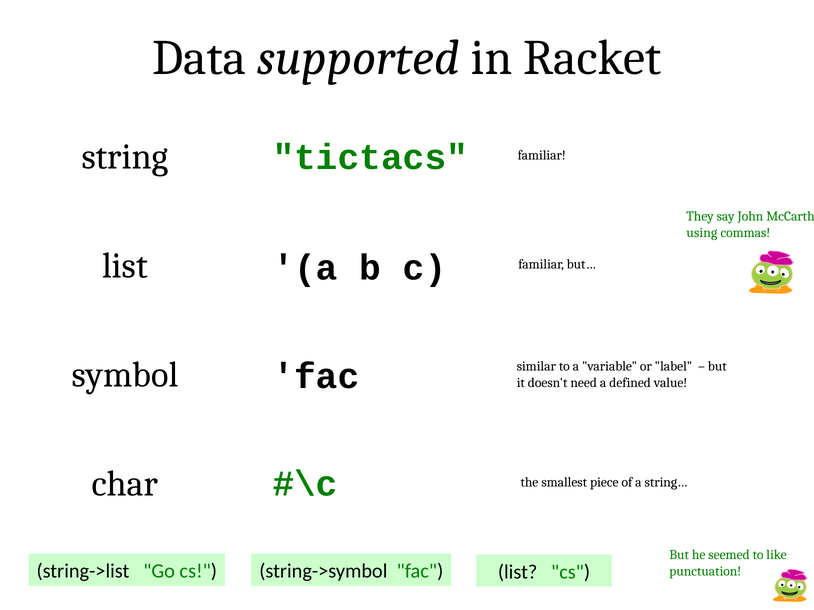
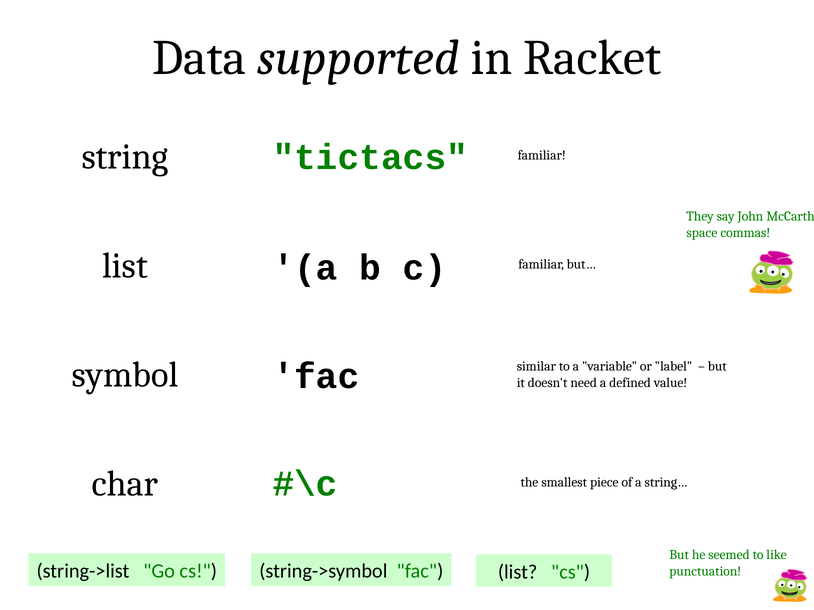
using: using -> space
